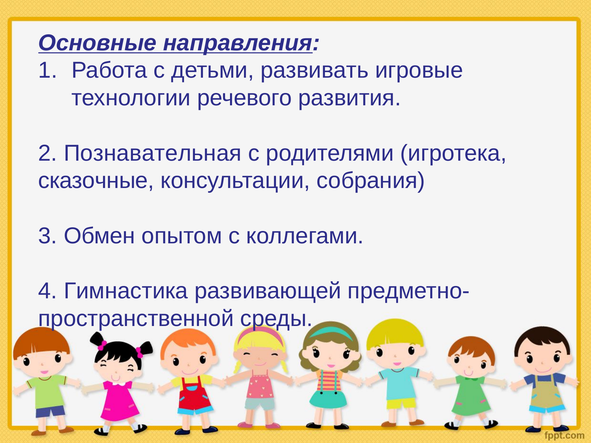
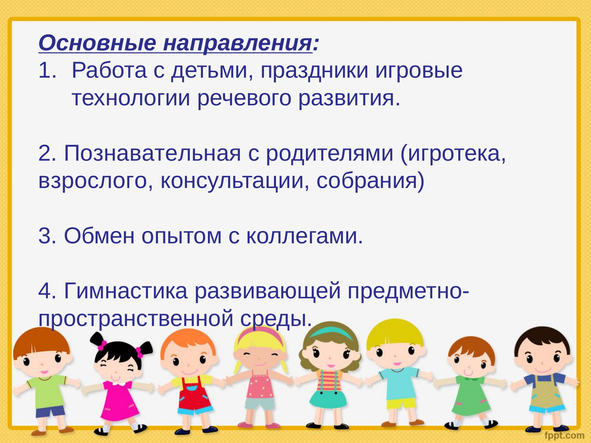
развивать: развивать -> праздники
сказочные: сказочные -> взрослого
